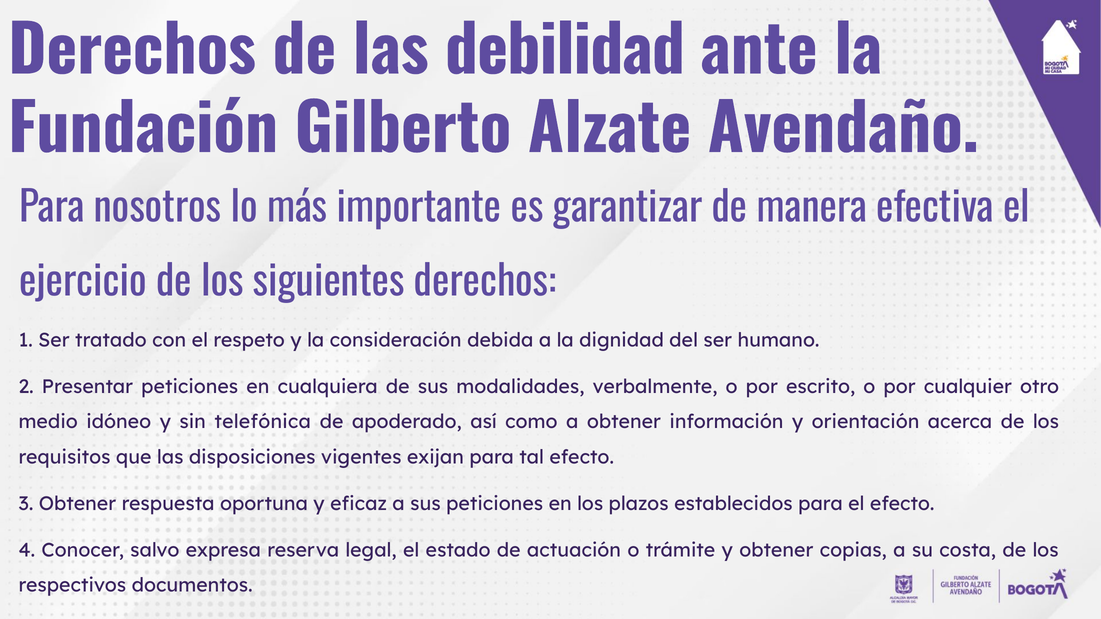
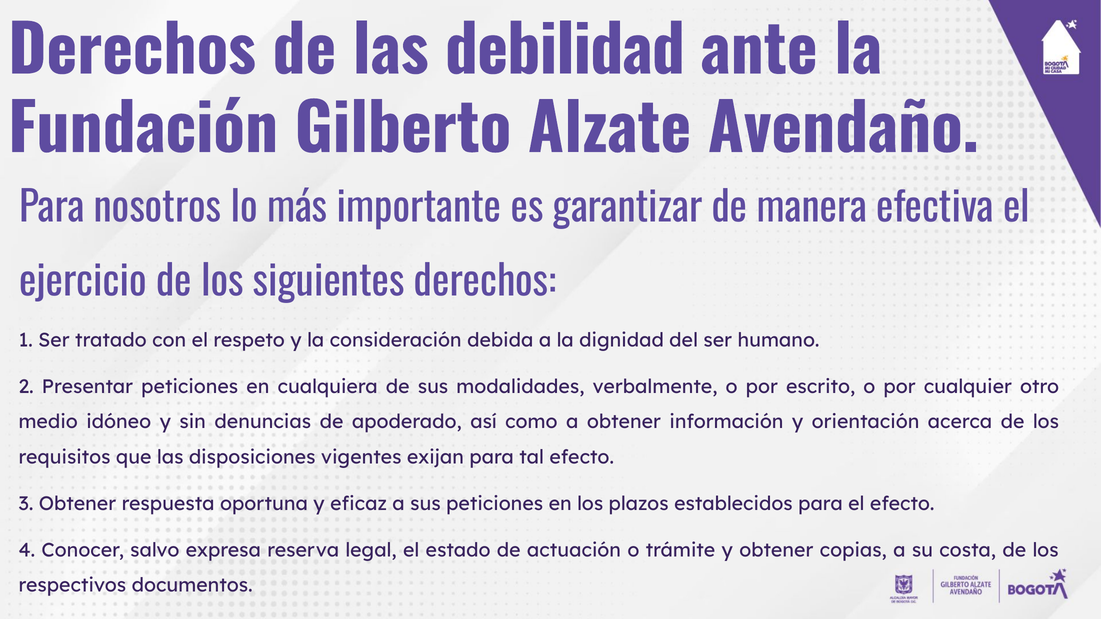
telefónica: telefónica -> denuncias
